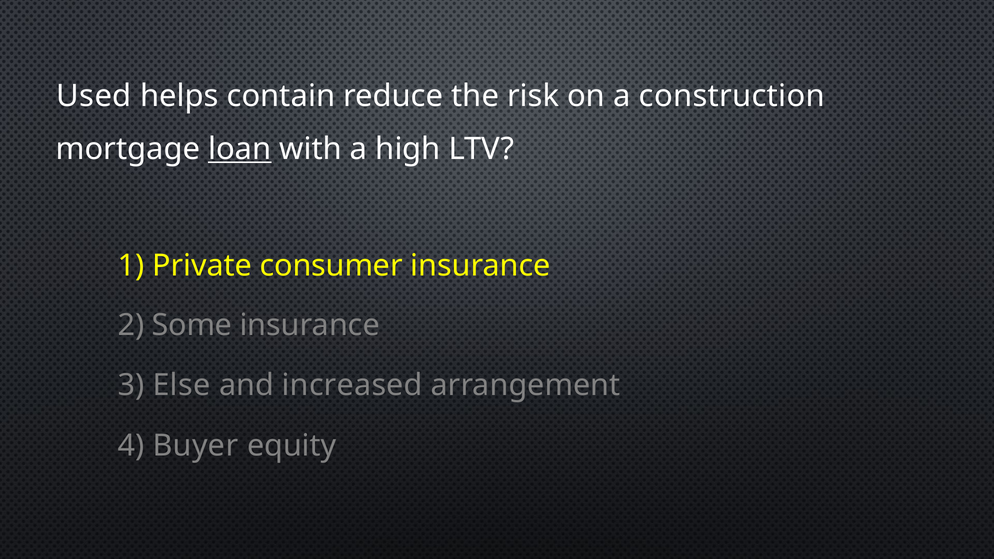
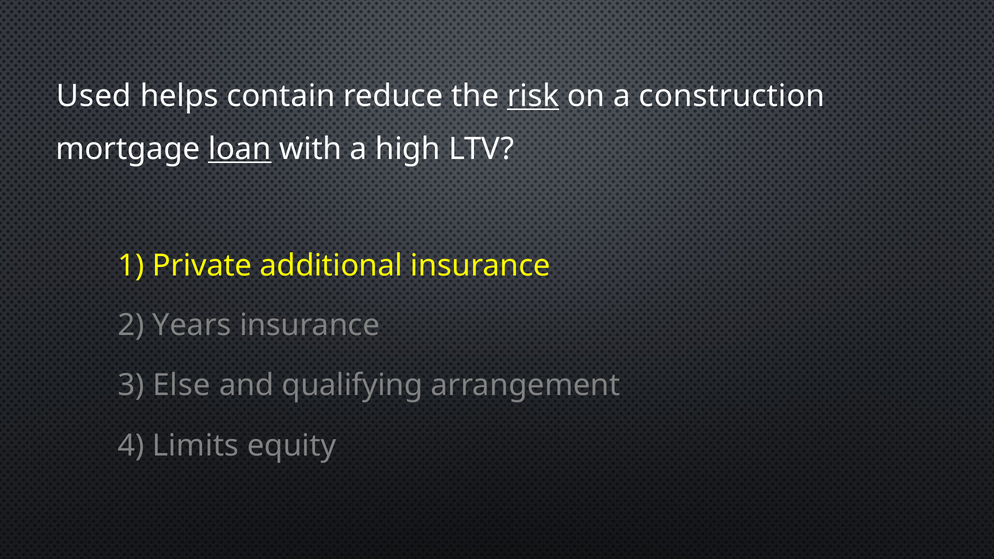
risk underline: none -> present
consumer: consumer -> additional
Some: Some -> Years
increased: increased -> qualifying
Buyer: Buyer -> Limits
